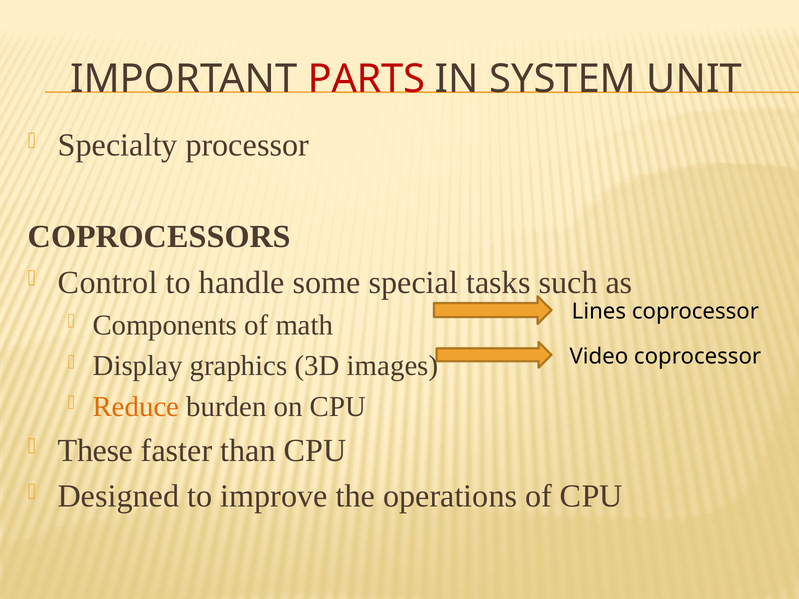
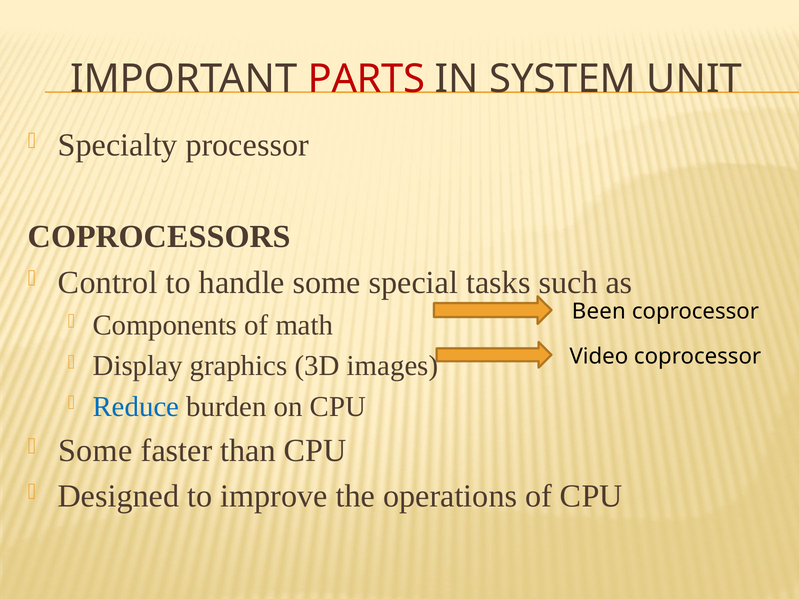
Lines: Lines -> Been
Reduce colour: orange -> blue
These at (96, 451): These -> Some
